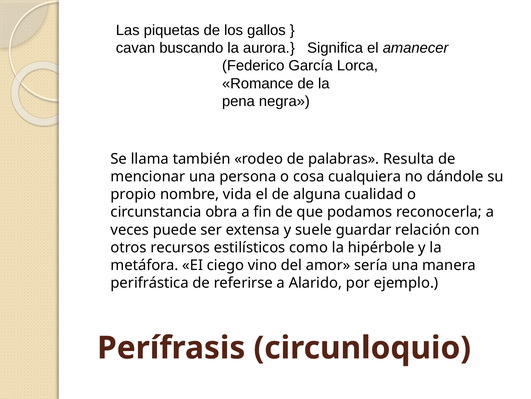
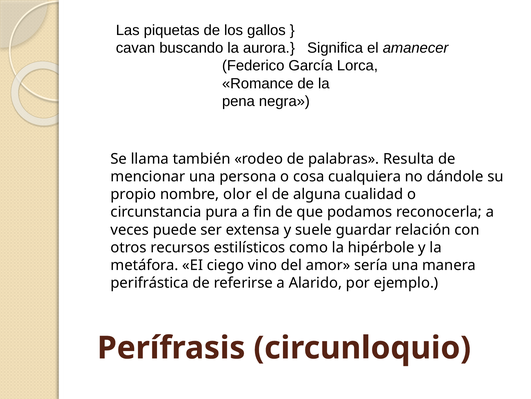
vida: vida -> olor
obra: obra -> pura
